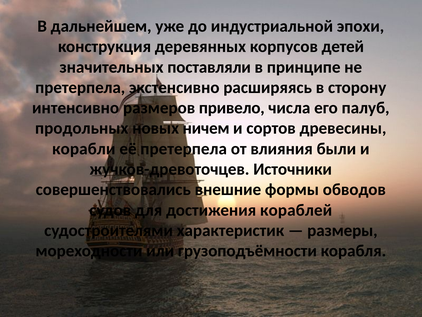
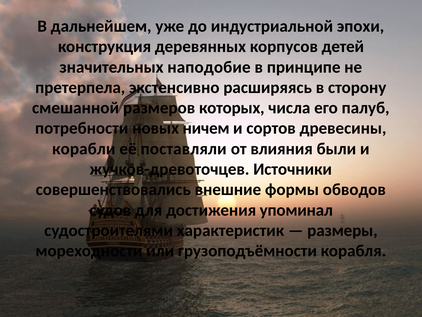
поставляли: поставляли -> наподобие
интенсивно: интенсивно -> смешанной
привело: привело -> которых
продольных: продольных -> потребности
её претерпела: претерпела -> поставляли
кораблей: кораблей -> упоминал
